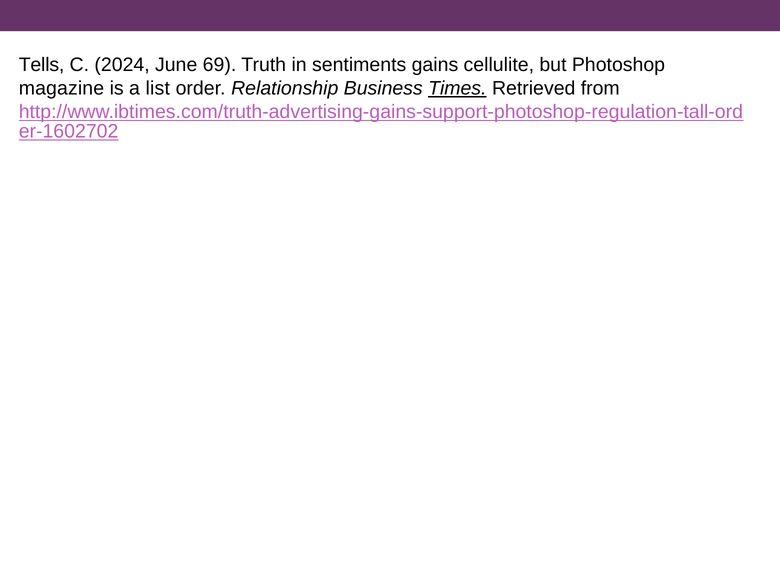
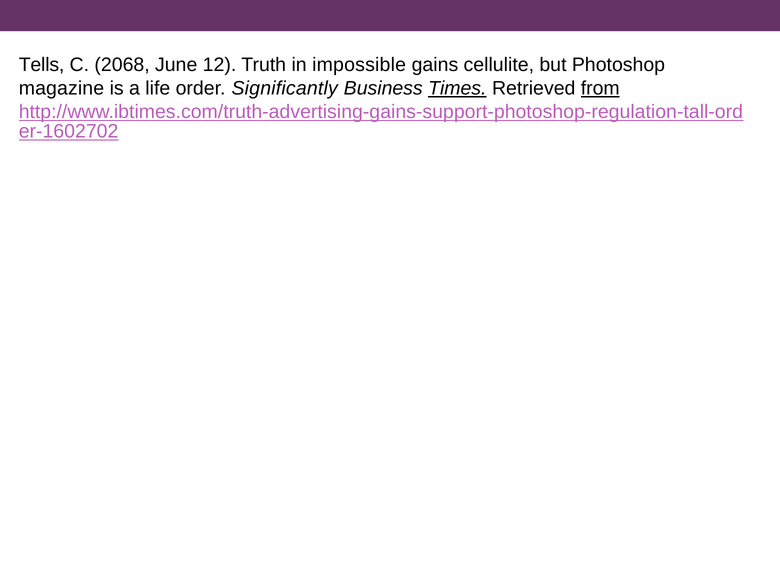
2024: 2024 -> 2068
69: 69 -> 12
sentiments: sentiments -> impossible
list: list -> life
Relationship: Relationship -> Significantly
from underline: none -> present
